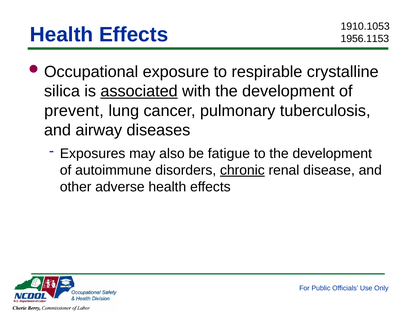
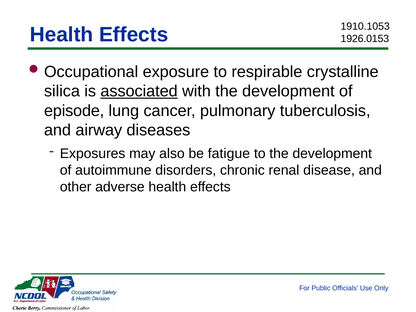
1956.1153: 1956.1153 -> 1926.0153
prevent: prevent -> episode
chronic underline: present -> none
